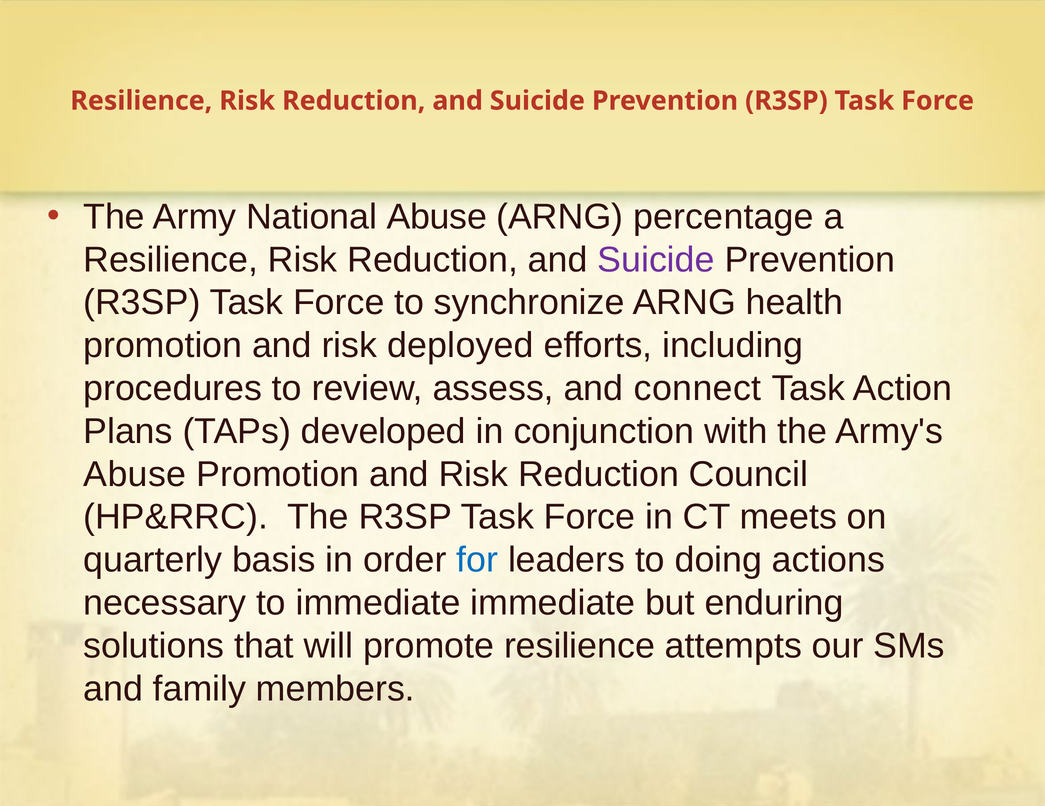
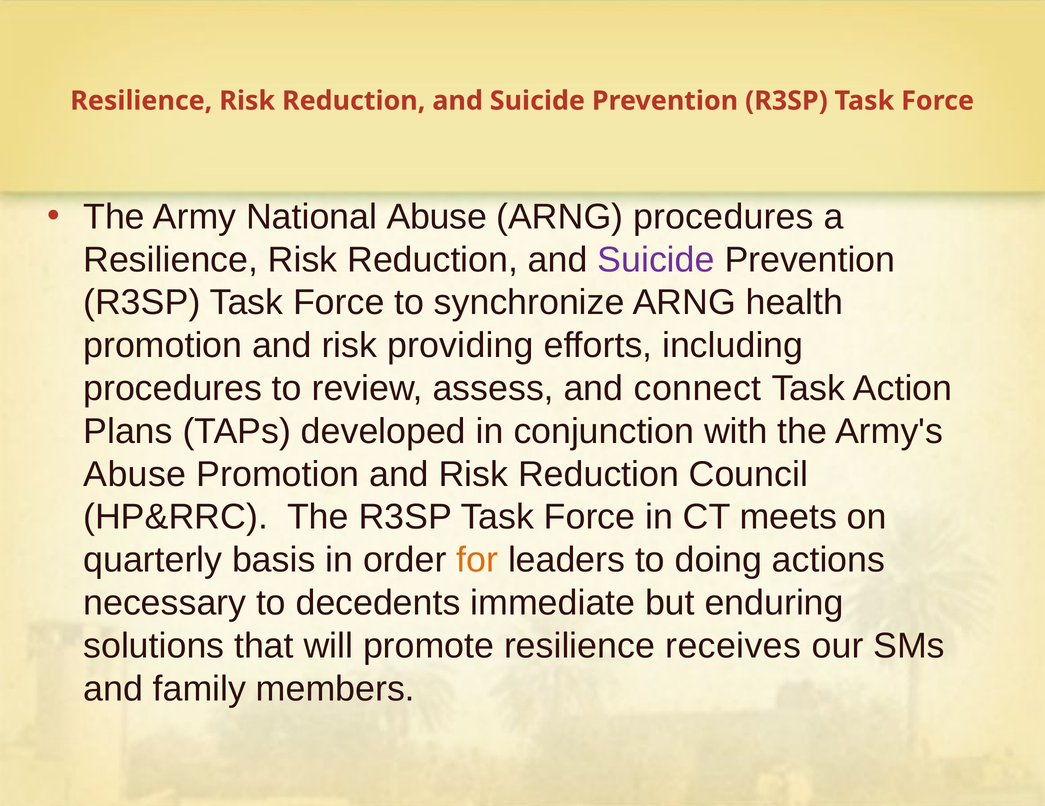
ARNG percentage: percentage -> procedures
deployed: deployed -> providing
for colour: blue -> orange
to immediate: immediate -> decedents
attempts: attempts -> receives
